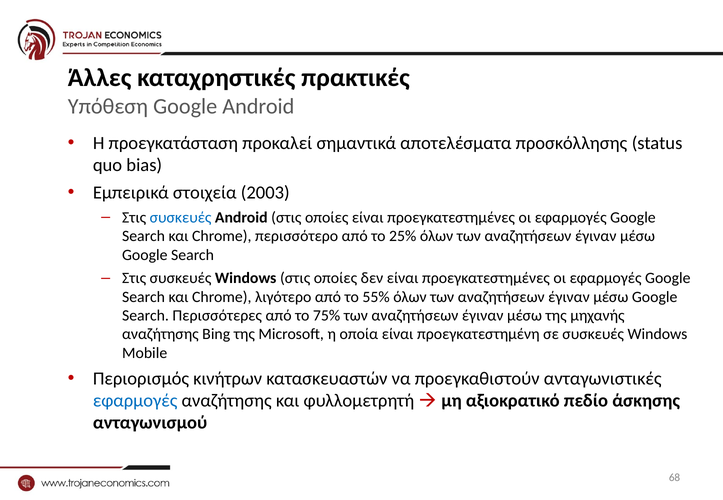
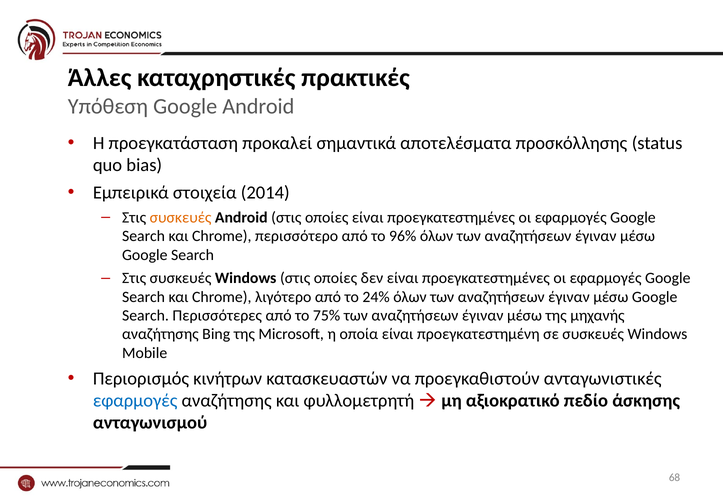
2003: 2003 -> 2014
συσκευές at (181, 218) colour: blue -> orange
25%: 25% -> 96%
55%: 55% -> 24%
